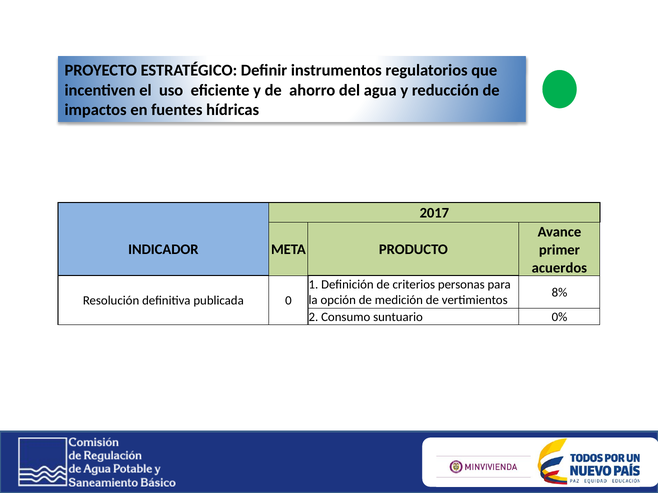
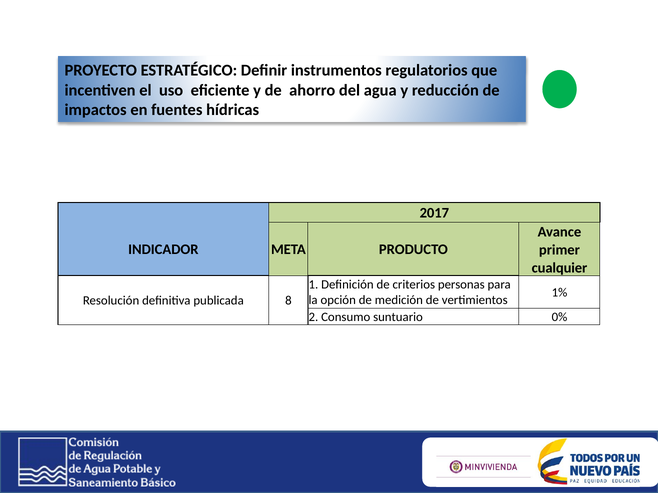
acuerdos: acuerdos -> cualquier
8%: 8% -> 1%
0: 0 -> 8
